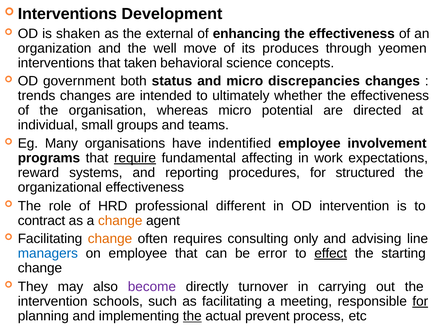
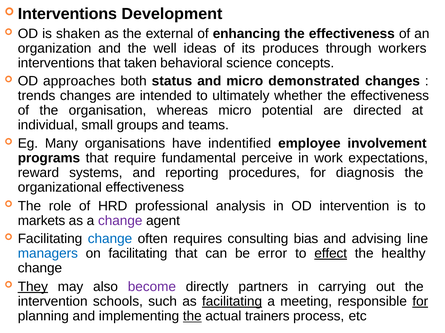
move: move -> ideas
yeomen: yeomen -> workers
government: government -> approaches
discrepancies: discrepancies -> demonstrated
require underline: present -> none
affecting: affecting -> perceive
structured: structured -> diagnosis
different: different -> analysis
contract: contract -> markets
change at (120, 221) colour: orange -> purple
change at (110, 239) colour: orange -> blue
only: only -> bias
on employee: employee -> facilitating
starting: starting -> healthy
They underline: none -> present
turnover: turnover -> partners
facilitating at (232, 302) underline: none -> present
prevent: prevent -> trainers
